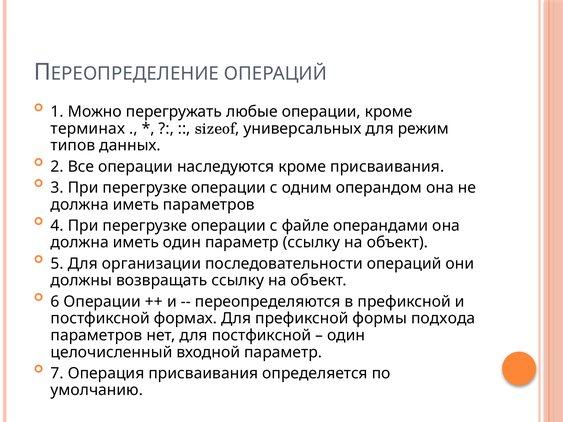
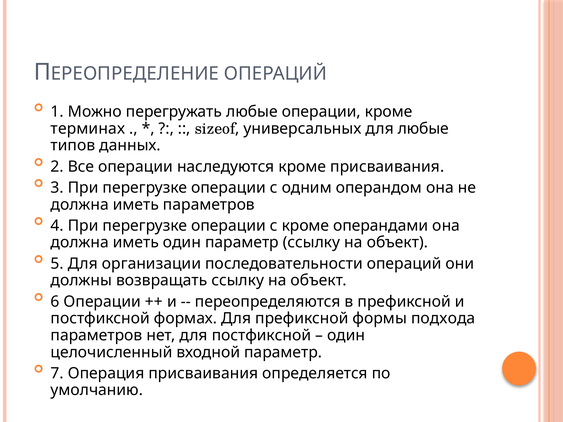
для режим: режим -> любые
с файле: файле -> кроме
